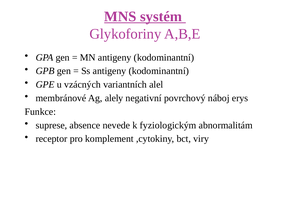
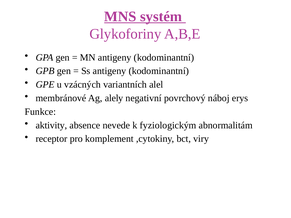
suprese: suprese -> aktivity
